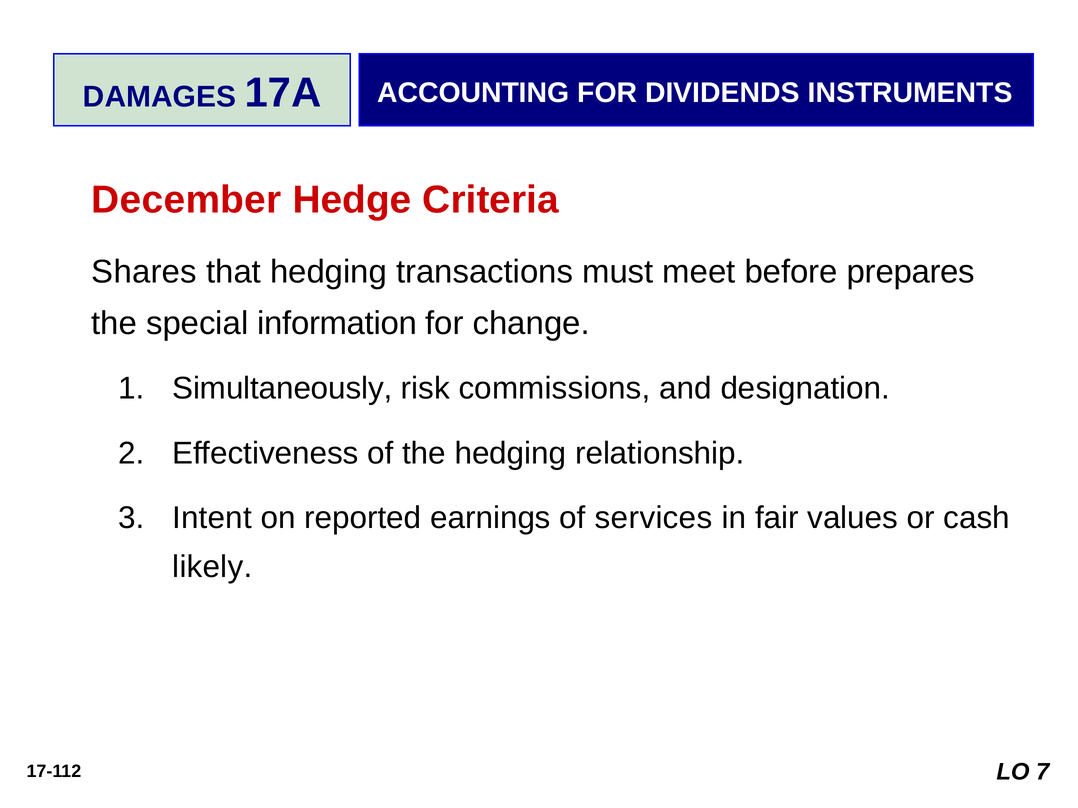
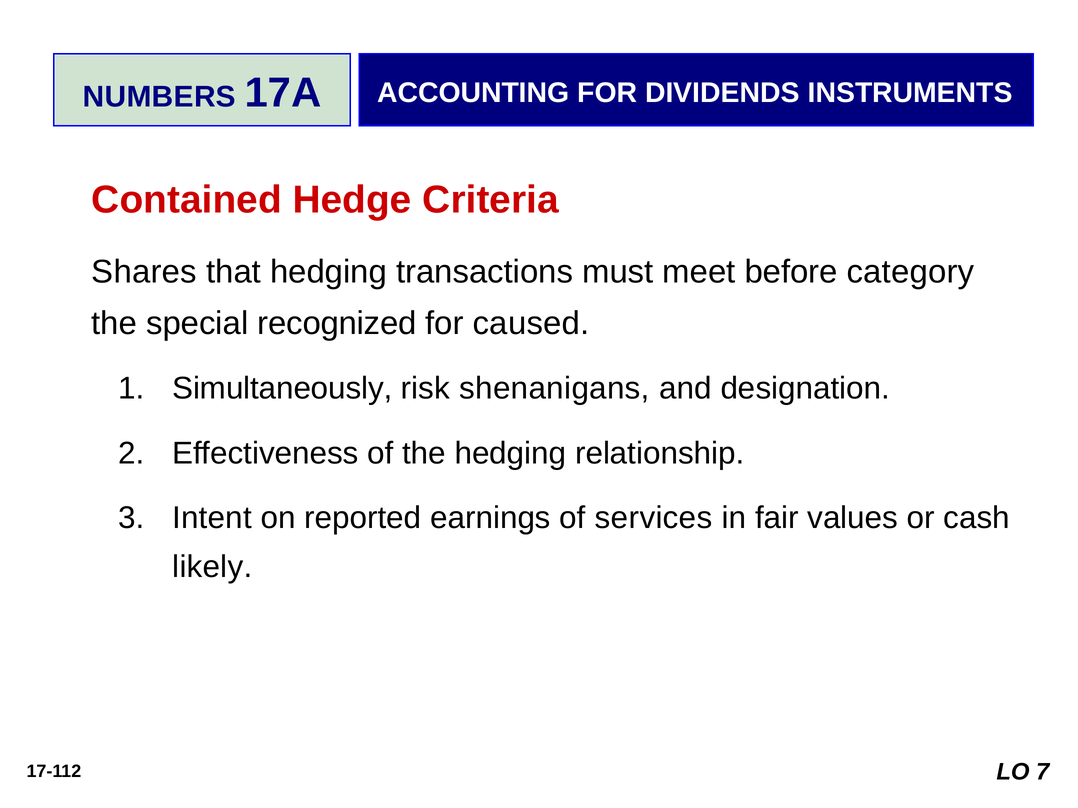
DAMAGES: DAMAGES -> NUMBERS
December: December -> Contained
prepares: prepares -> category
information: information -> recognized
change: change -> caused
commissions: commissions -> shenanigans
